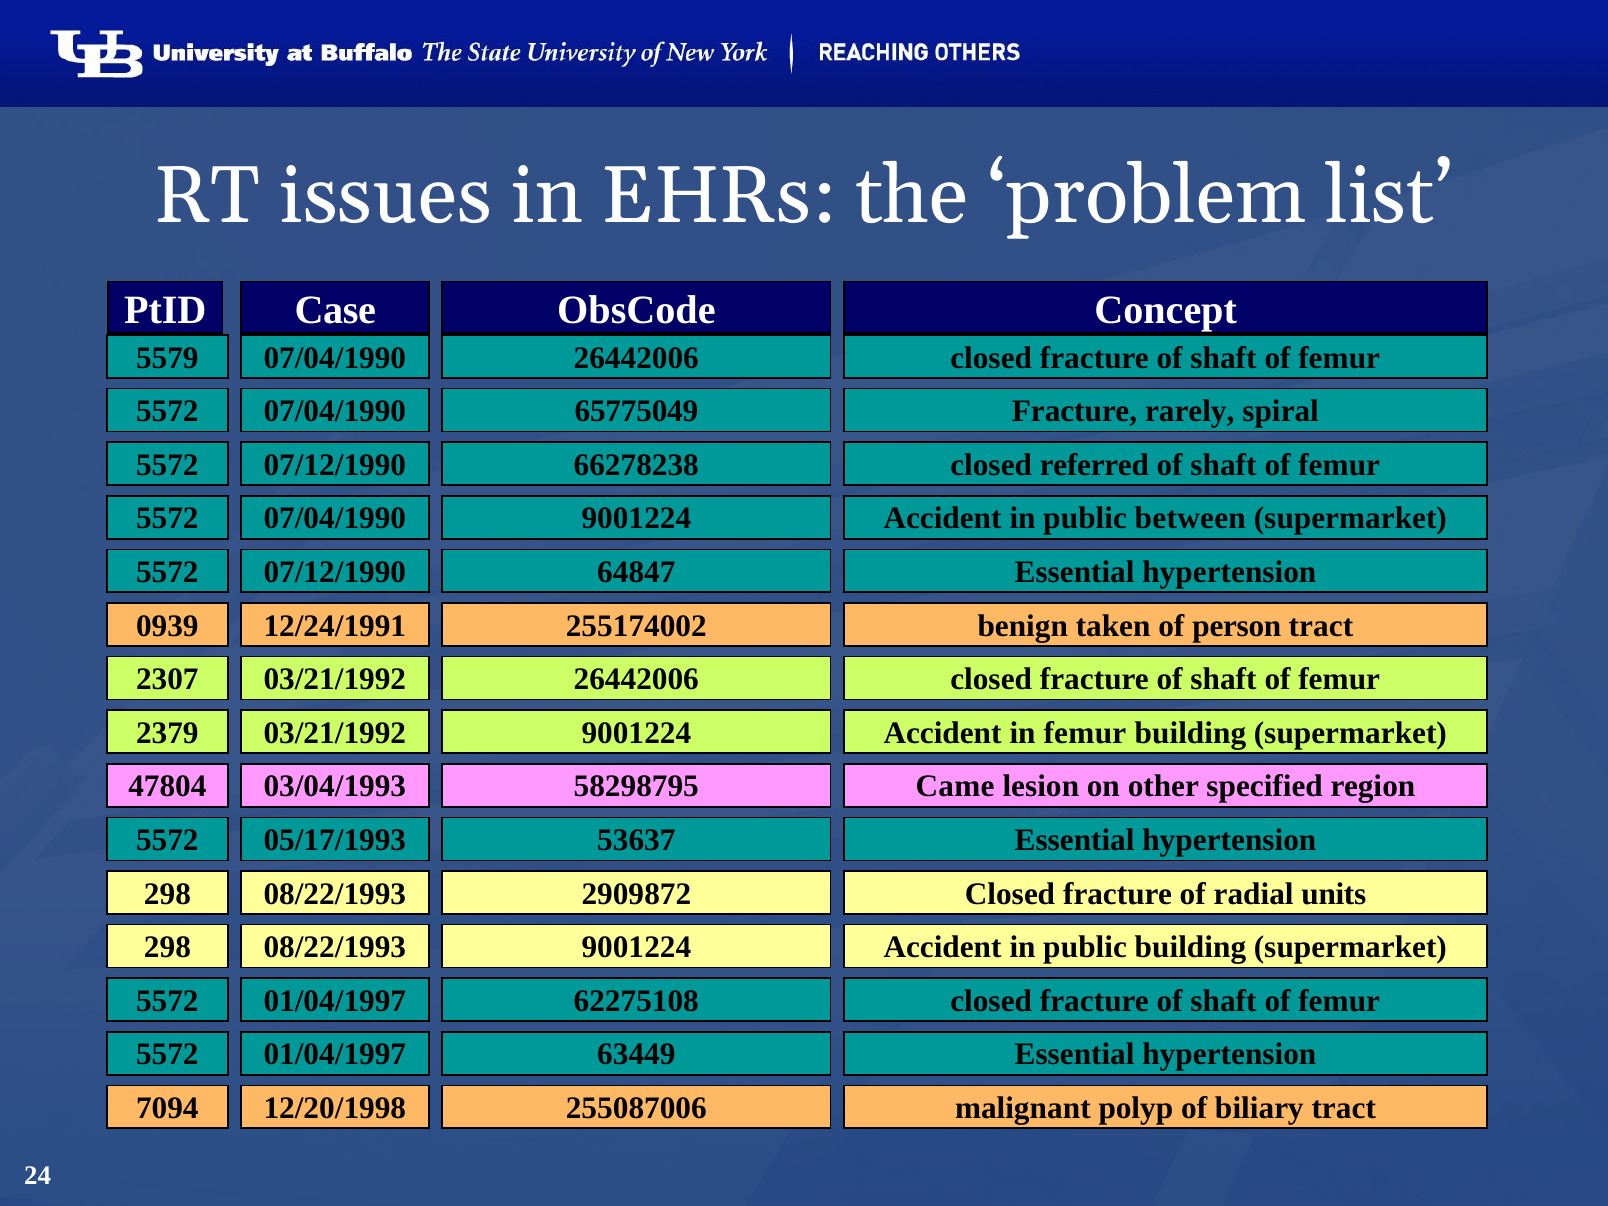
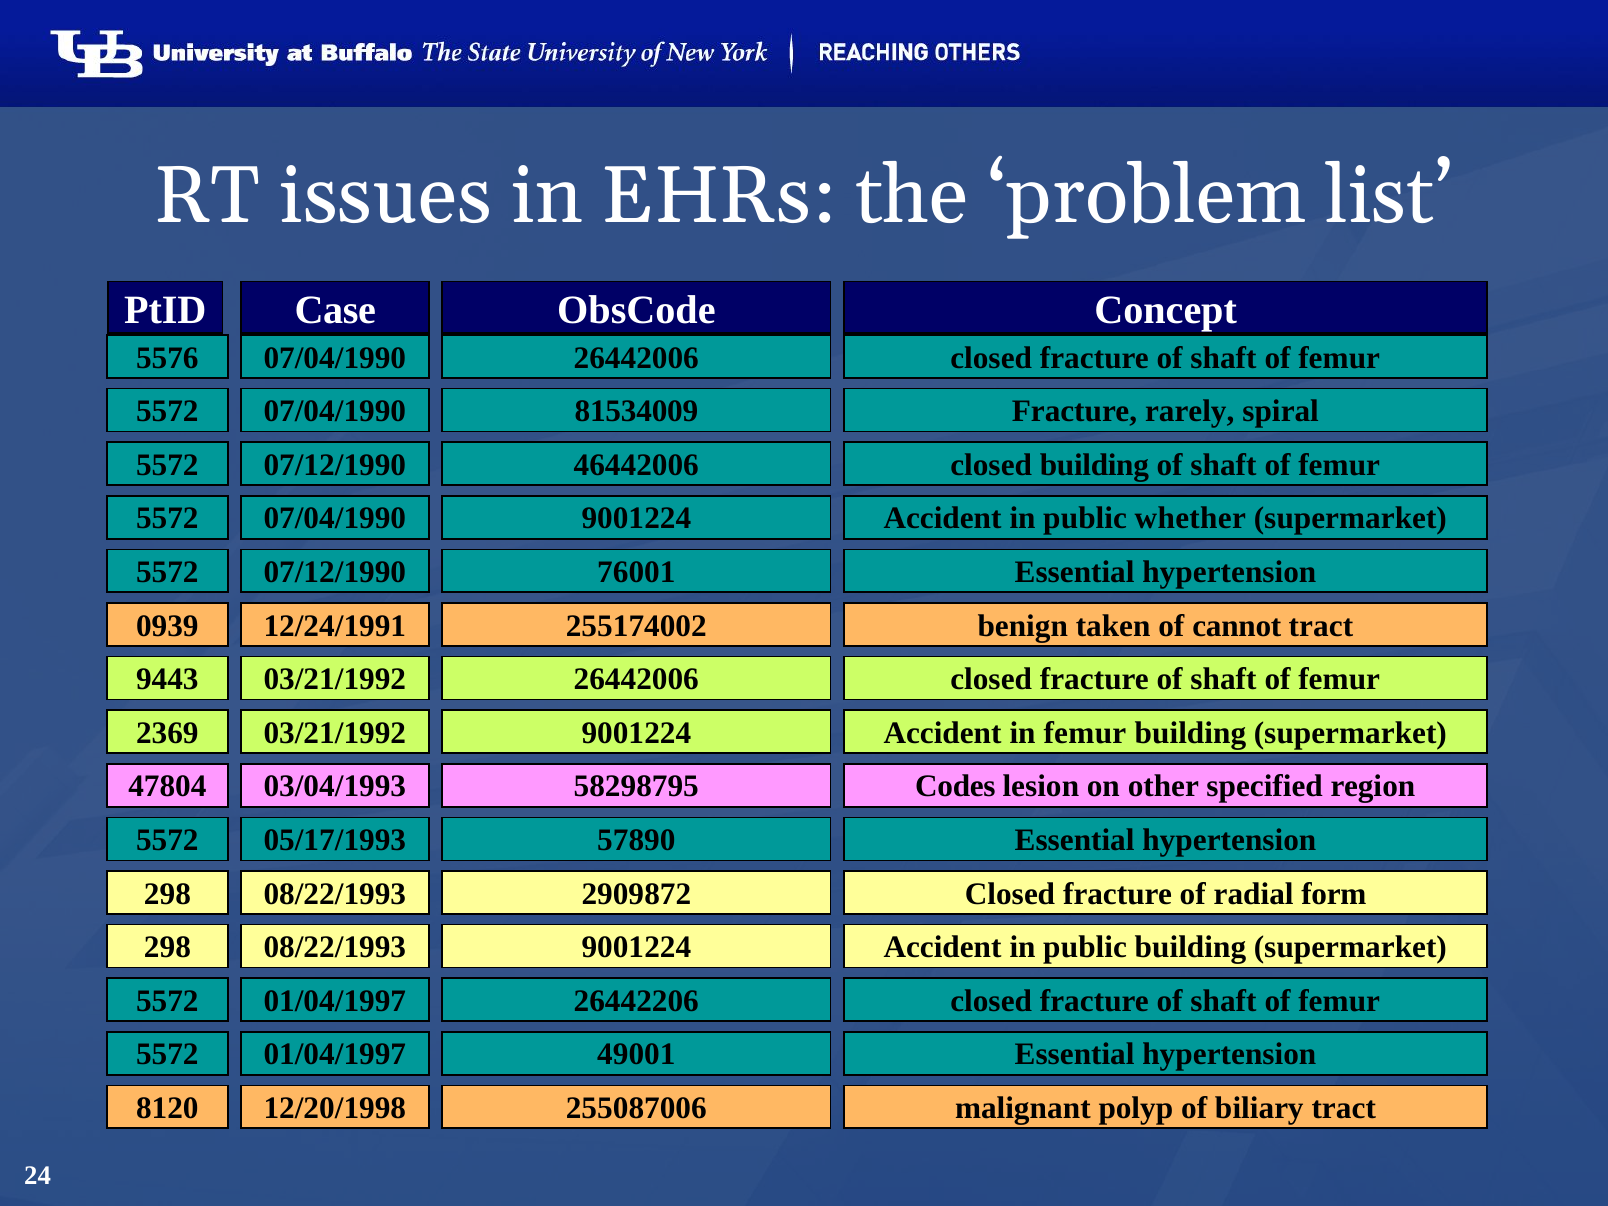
5579: 5579 -> 5576
65775049: 65775049 -> 81534009
66278238: 66278238 -> 46442006
closed referred: referred -> building
between: between -> whether
64847: 64847 -> 76001
person: person -> cannot
2307: 2307 -> 9443
2379: 2379 -> 2369
Came: Came -> Codes
53637: 53637 -> 57890
units: units -> form
62275108: 62275108 -> 26442206
63449: 63449 -> 49001
7094: 7094 -> 8120
